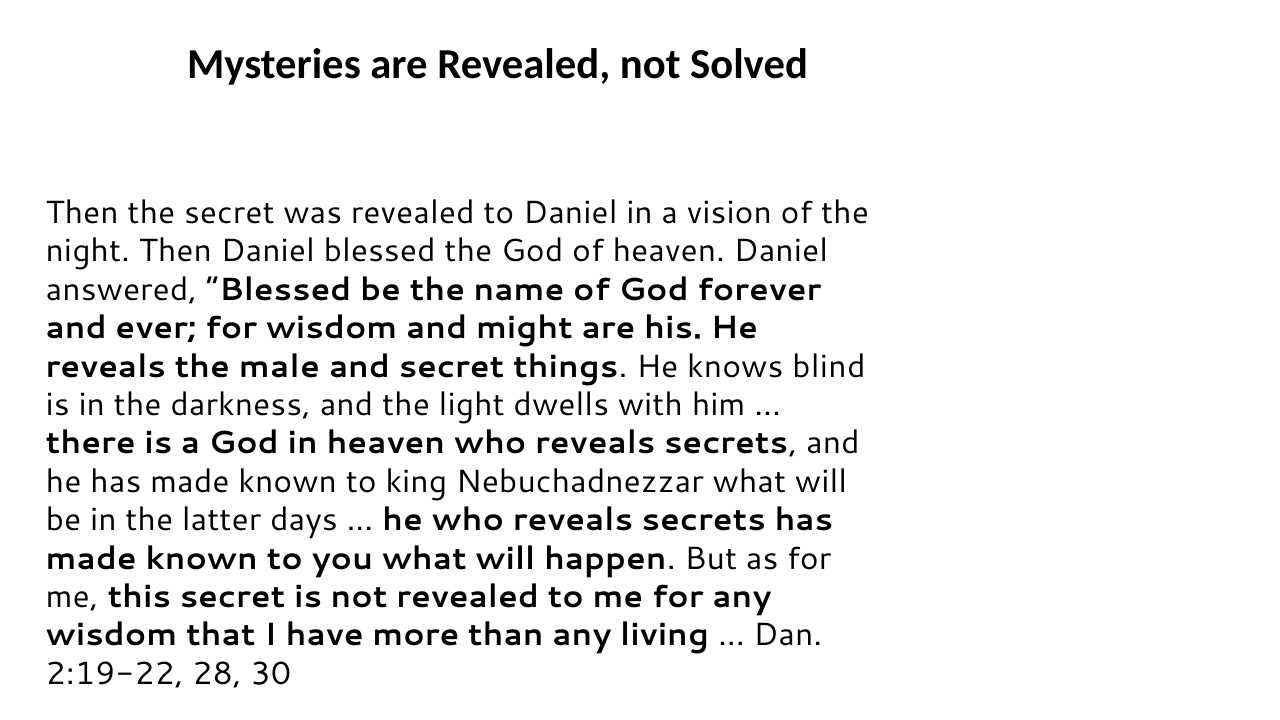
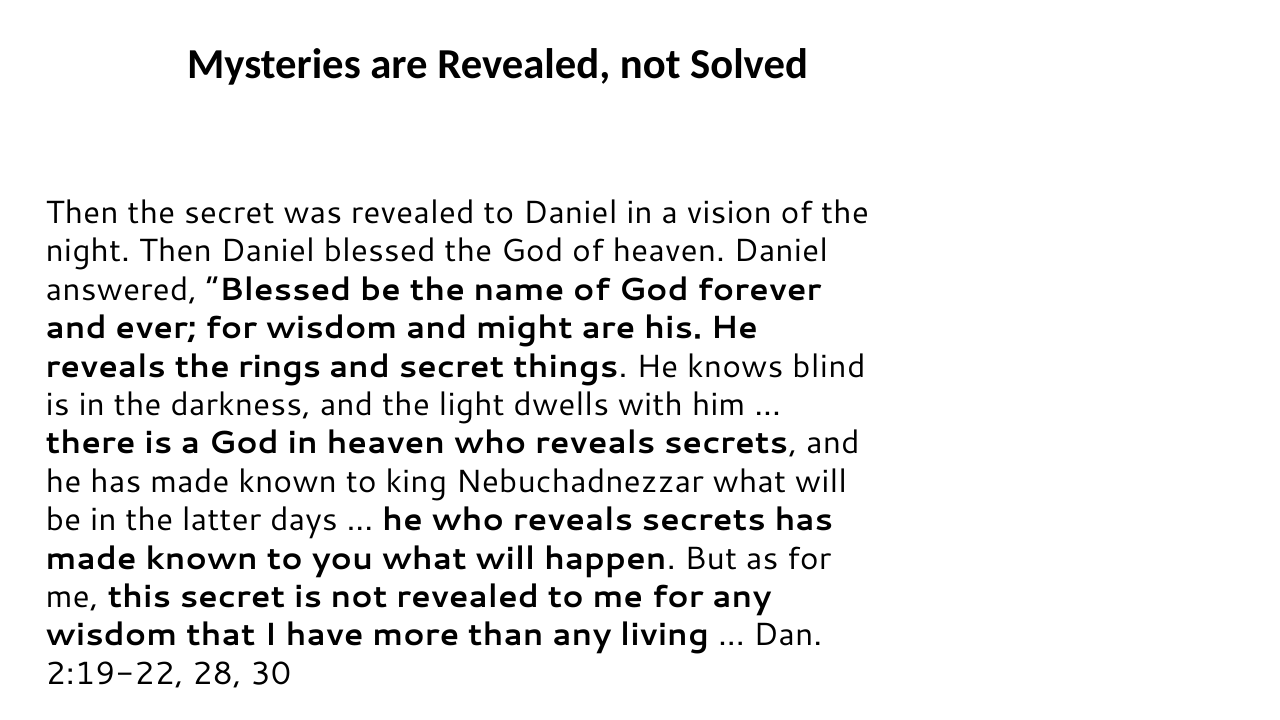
male: male -> rings
